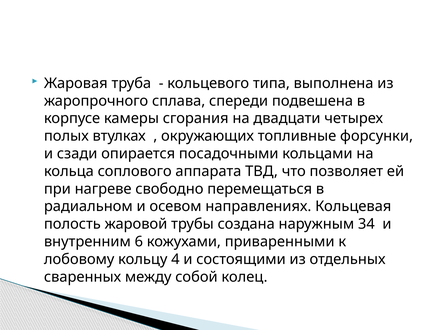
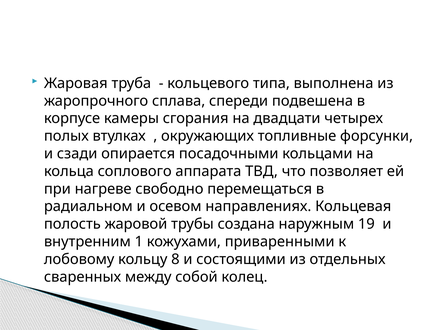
34: 34 -> 19
6: 6 -> 1
4: 4 -> 8
